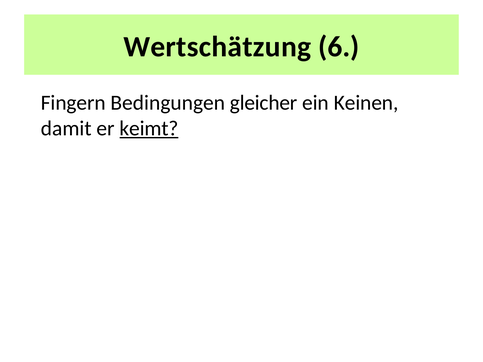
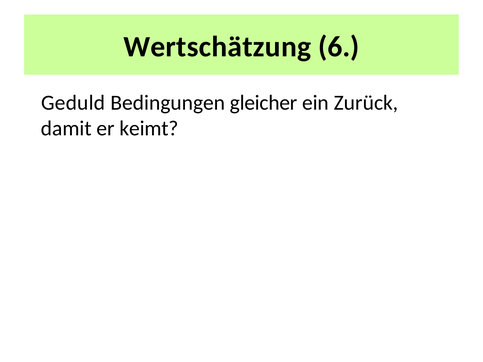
Fingern: Fingern -> Geduld
Keinen: Keinen -> Zurück
keimt underline: present -> none
